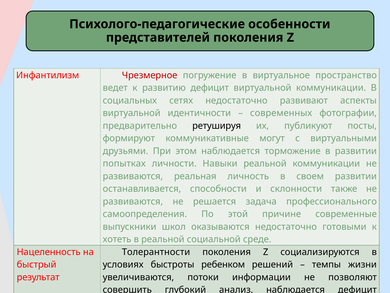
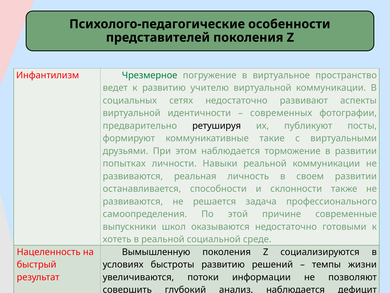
Чрезмерное colour: red -> green
развитию дефицит: дефицит -> учителю
могут: могут -> такие
Толерантности: Толерантности -> Вымышленную
быстроты ребенком: ребенком -> развитию
